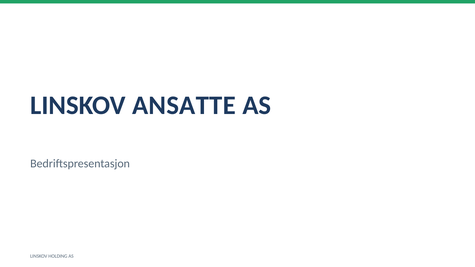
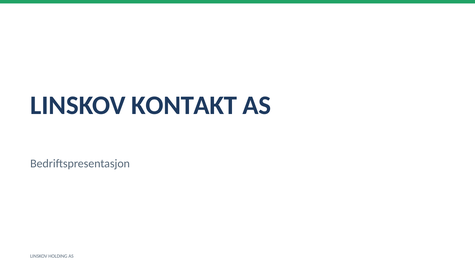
ANSATTE: ANSATTE -> KONTAKT
